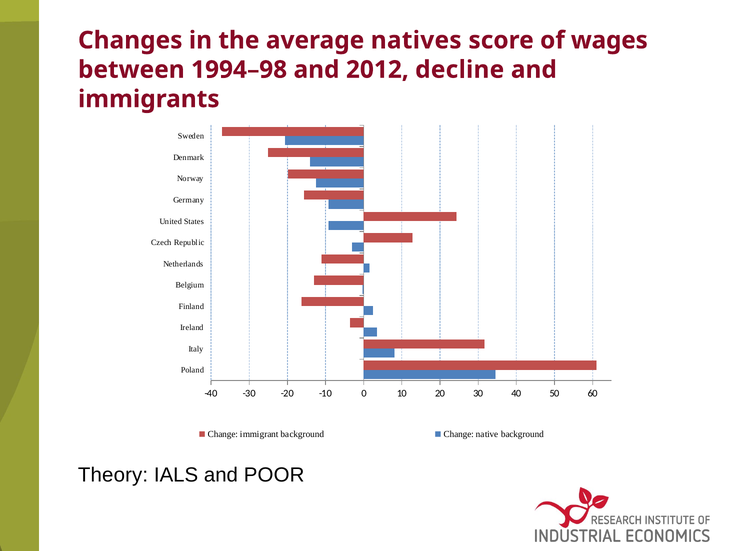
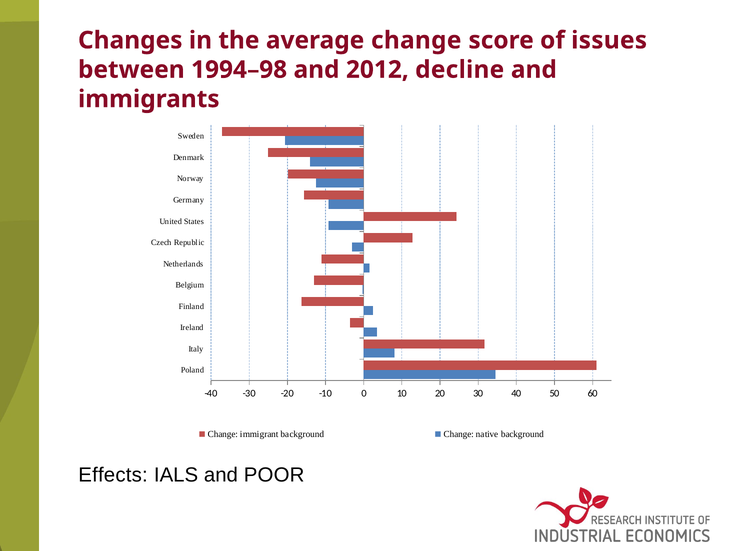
average natives: natives -> change
wages: wages -> issues
Theory: Theory -> Effects
